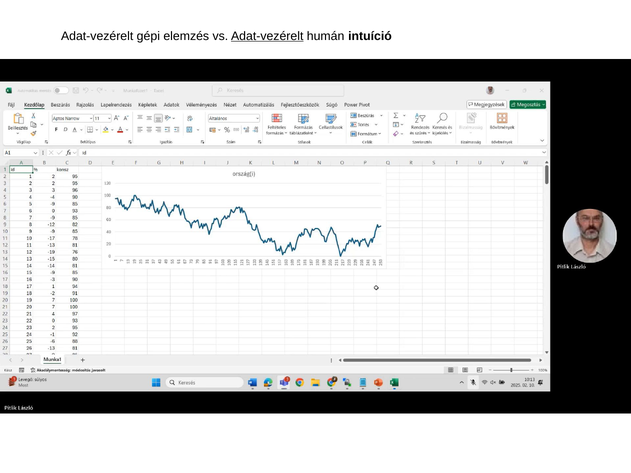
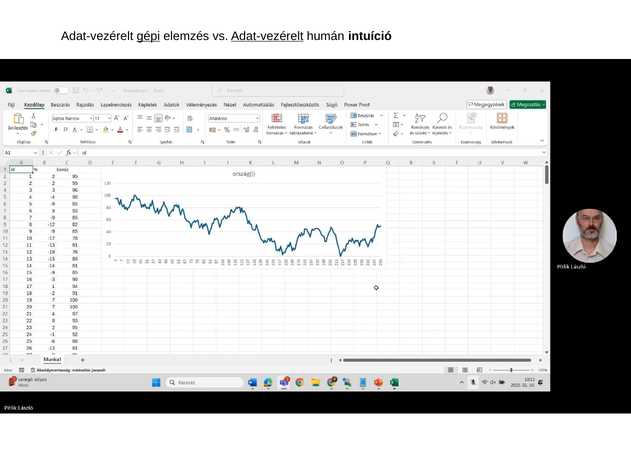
gépi underline: none -> present
